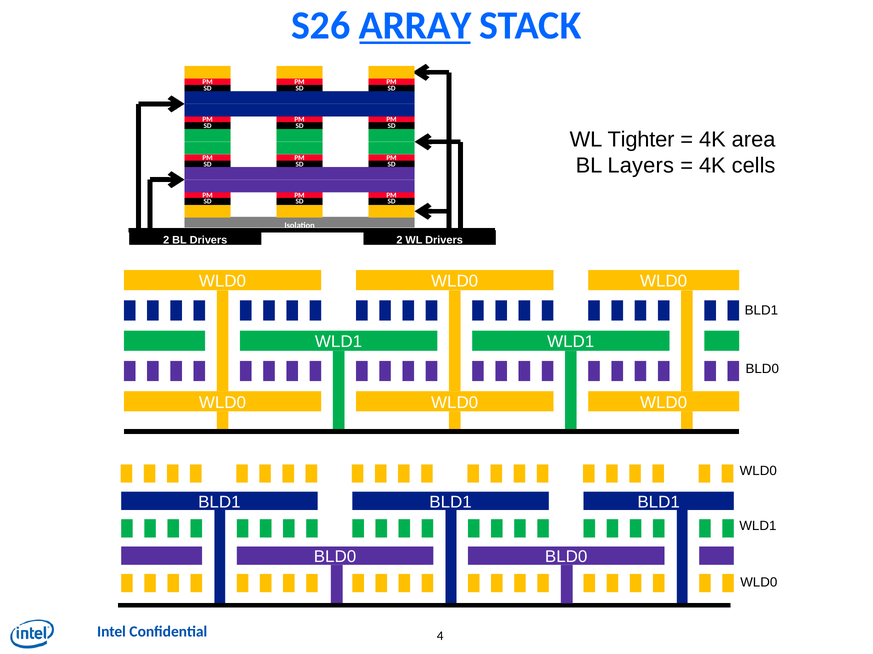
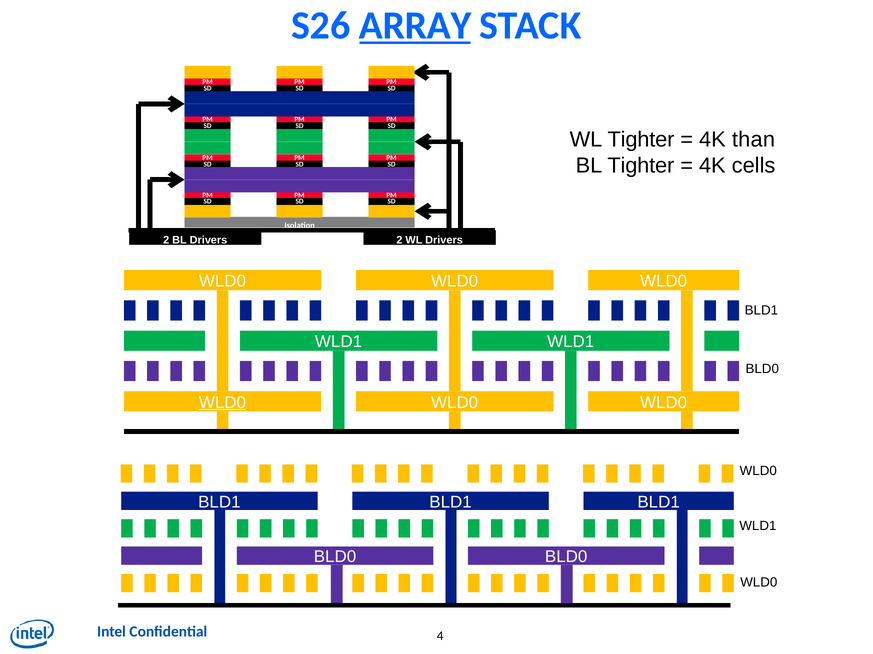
area: area -> than
BL Layers: Layers -> Tighter
WLD0 at (222, 403) underline: none -> present
